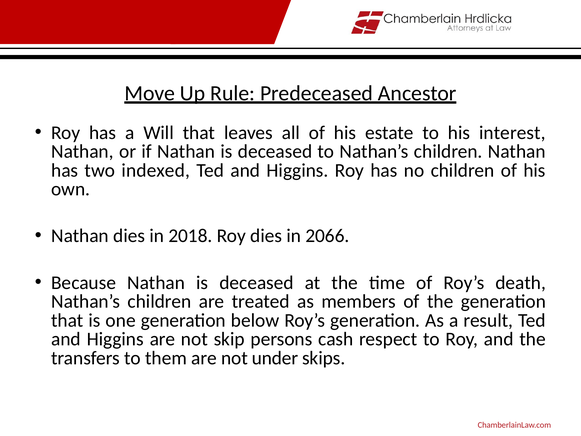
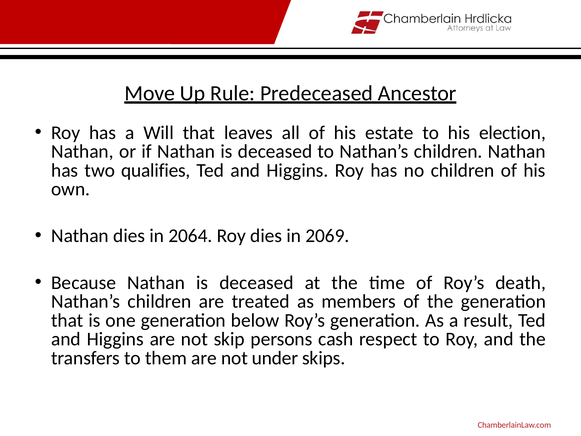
interest: interest -> election
indexed: indexed -> qualifies
2018: 2018 -> 2064
2066: 2066 -> 2069
